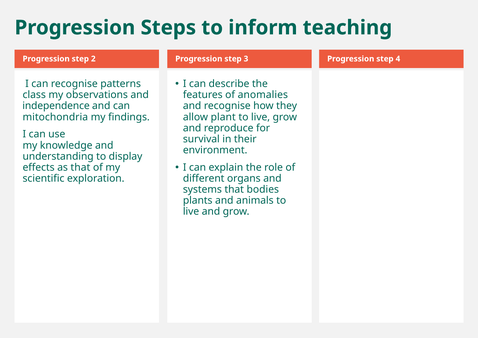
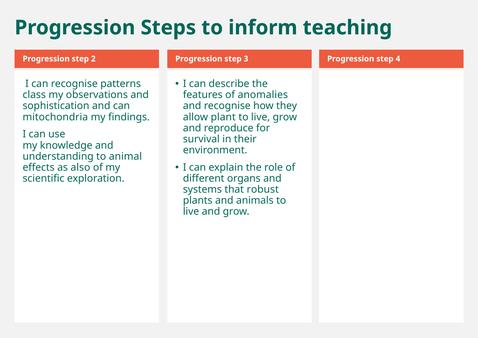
independence: independence -> sophistication
display: display -> animal
as that: that -> also
bodies: bodies -> robust
